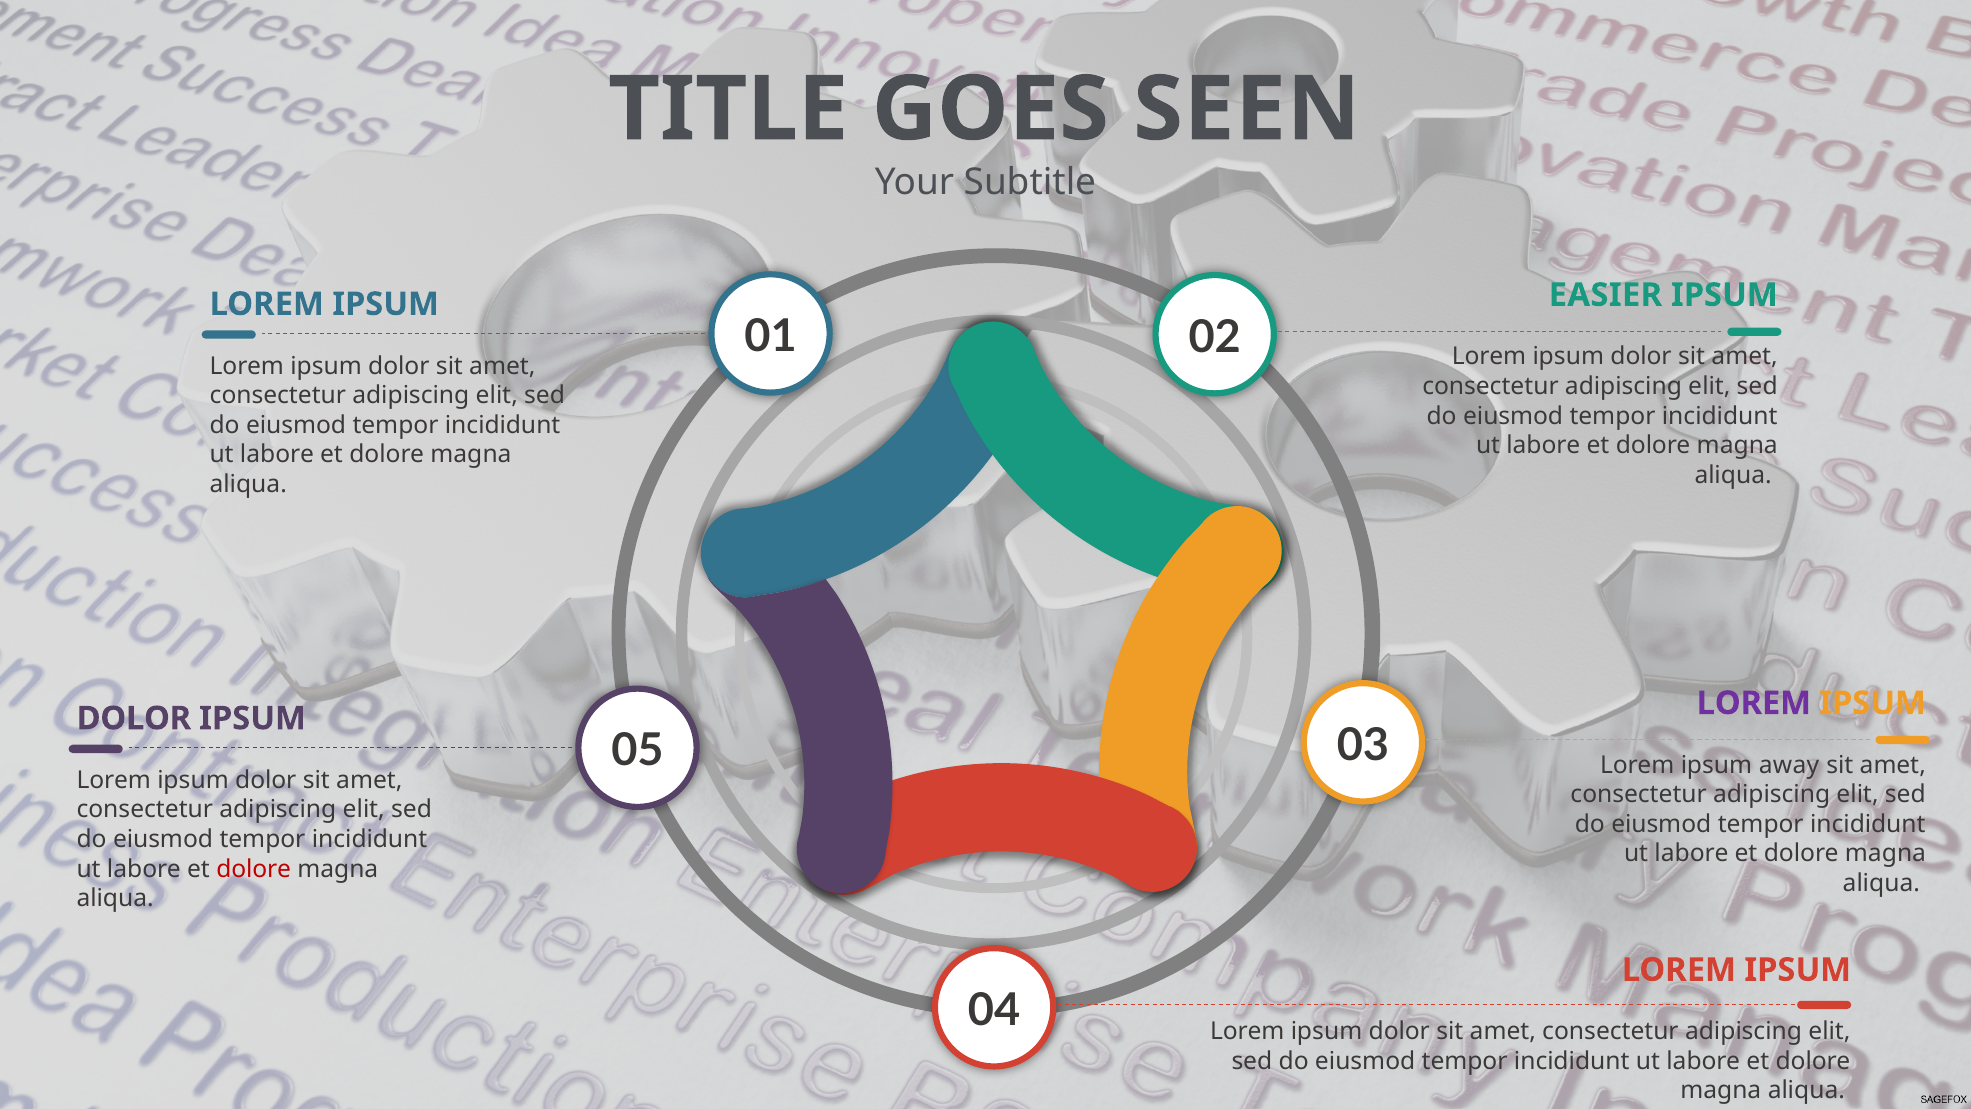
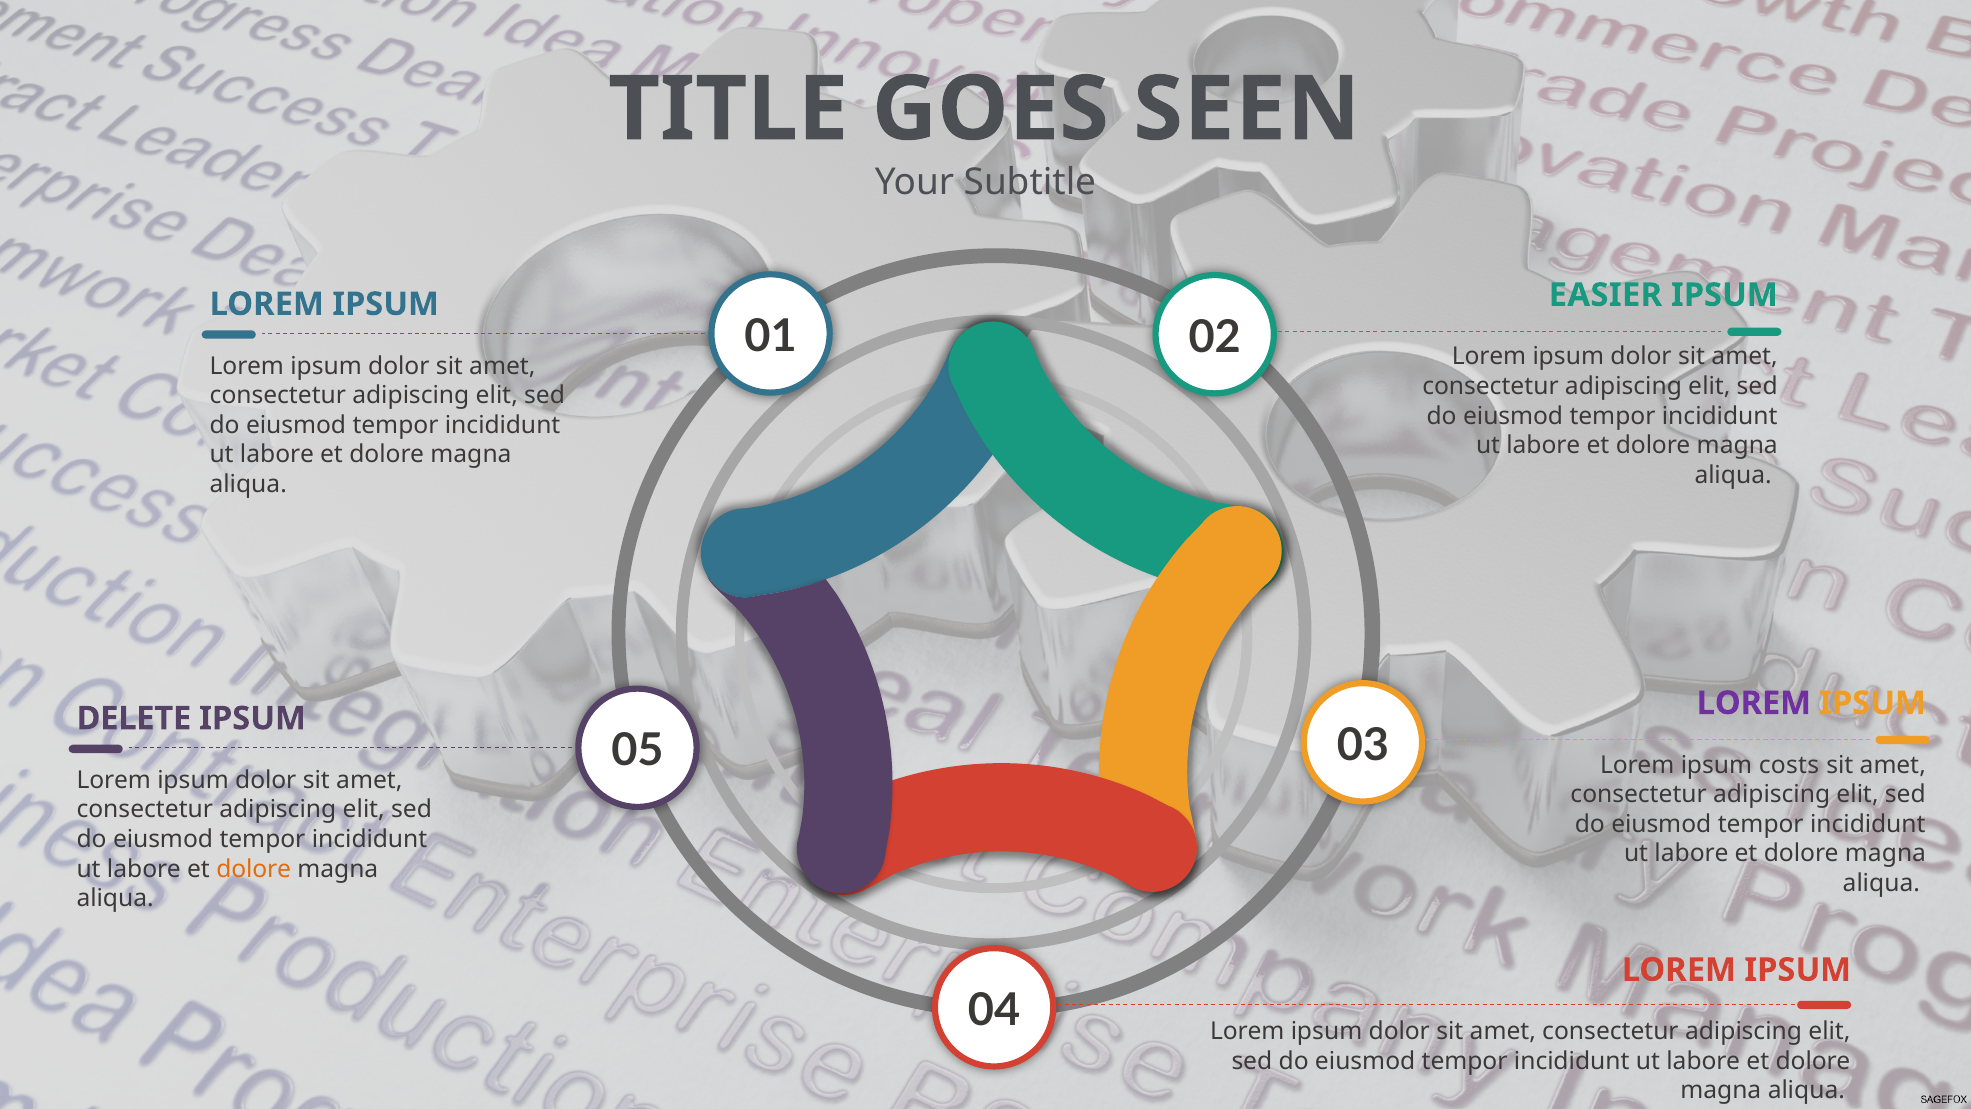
DOLOR at (134, 718): DOLOR -> DELETE
away: away -> costs
dolore at (254, 869) colour: red -> orange
